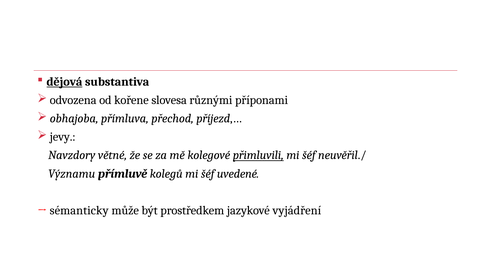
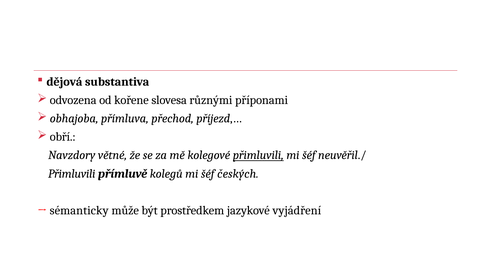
dějová underline: present -> none
jevy: jevy -> obří
Významu at (72, 174): Významu -> Přimluvili
uvedené: uvedené -> českých
